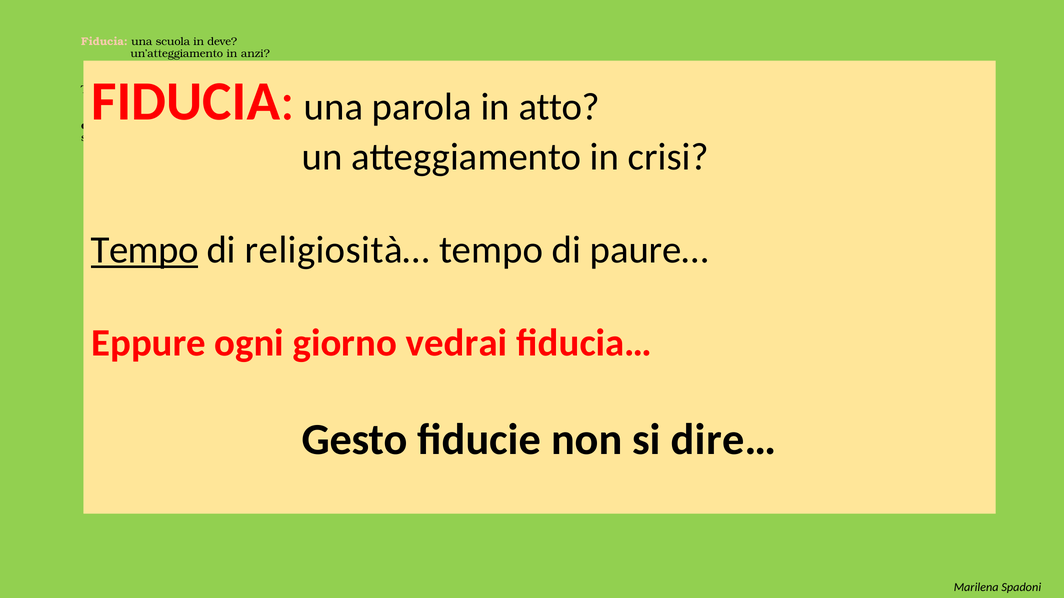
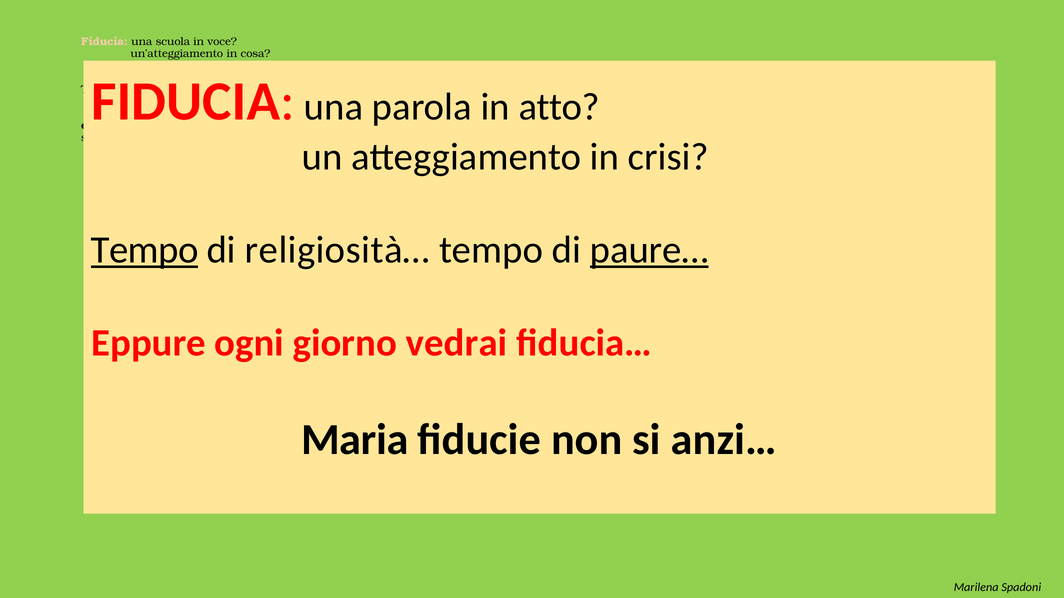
deve: deve -> voce
anzi: anzi -> cosa
paure… at (649, 250) underline: none -> present
Gesto: Gesto -> Maria
dire…: dire… -> anzi…
